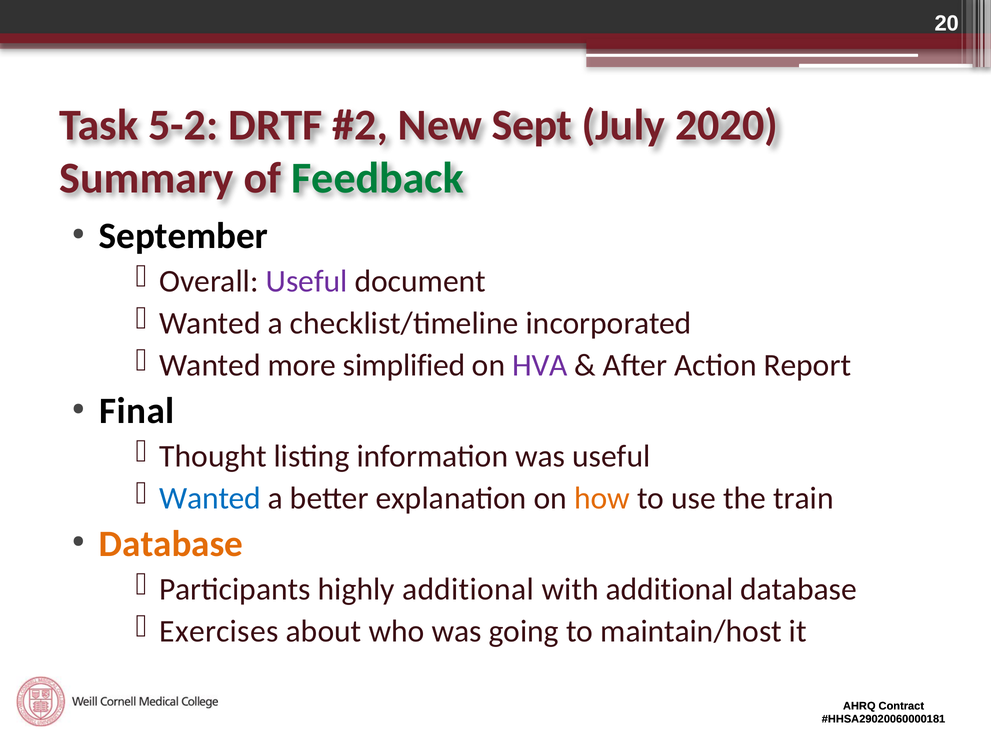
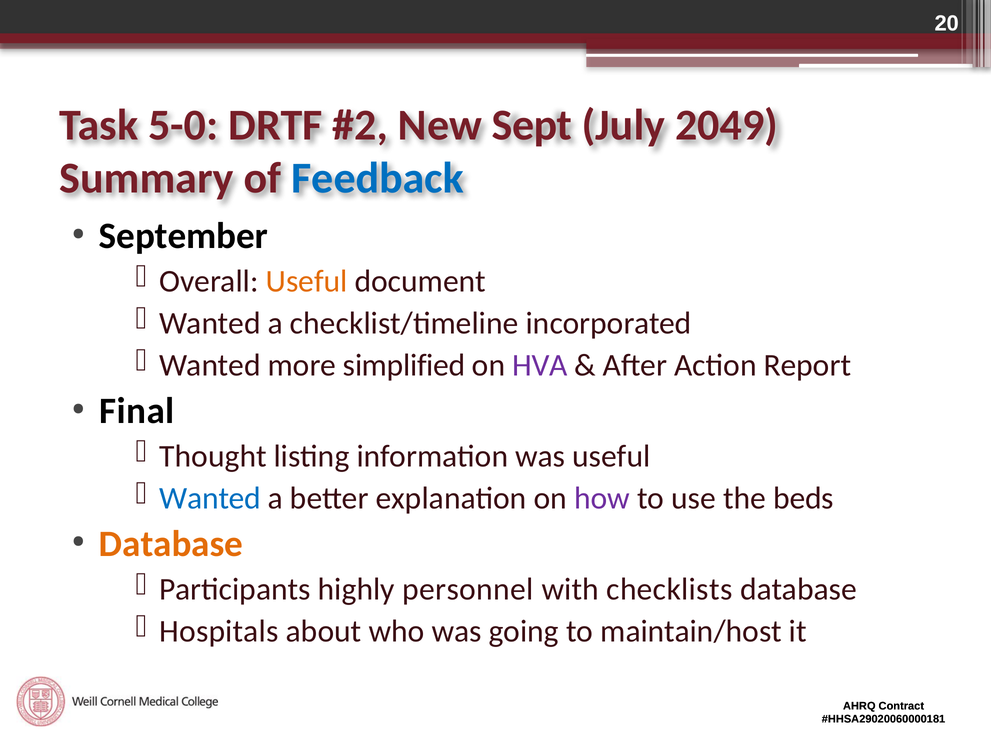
5-2: 5-2 -> 5-0
2020: 2020 -> 2049
Feedback colour: green -> blue
Useful at (307, 281) colour: purple -> orange
how colour: orange -> purple
train: train -> beds
highly additional: additional -> personnel
with additional: additional -> checklists
Exercises: Exercises -> Hospitals
